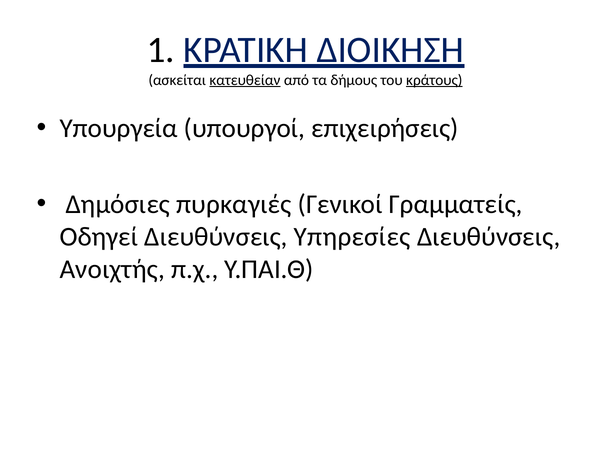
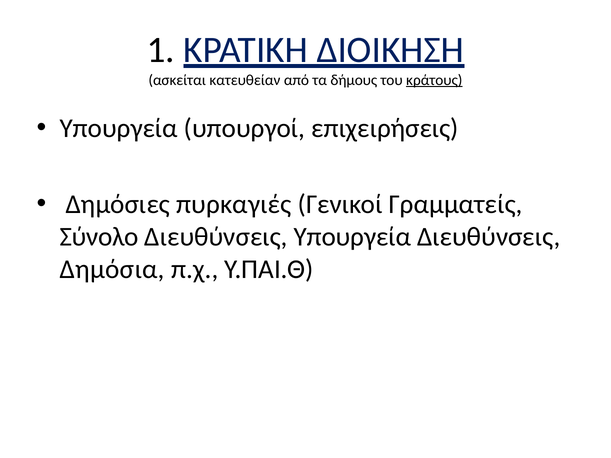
κατευθείαν underline: present -> none
Οδηγεί: Οδηγεί -> Σύνολο
Διευθύνσεις Υπηρεσίες: Υπηρεσίες -> Yπουργεία
Ανοιχτής: Ανοιχτής -> Δημόσια
